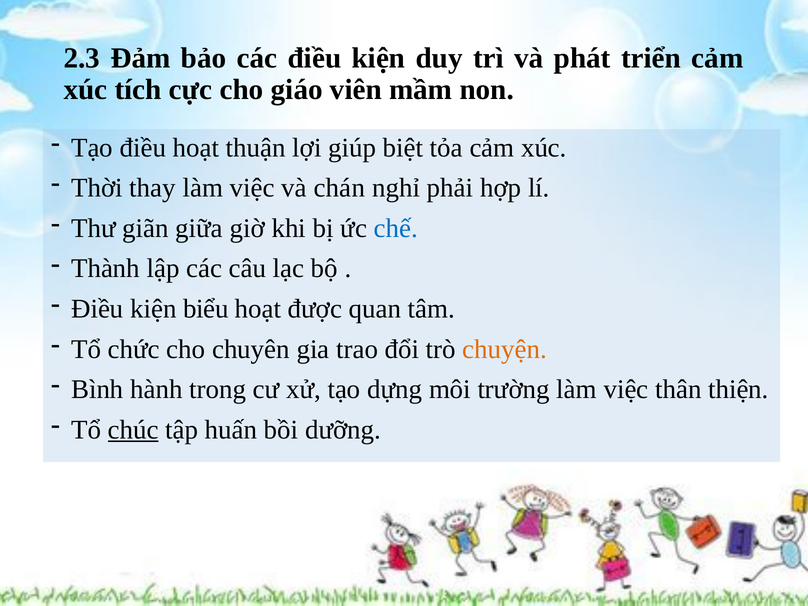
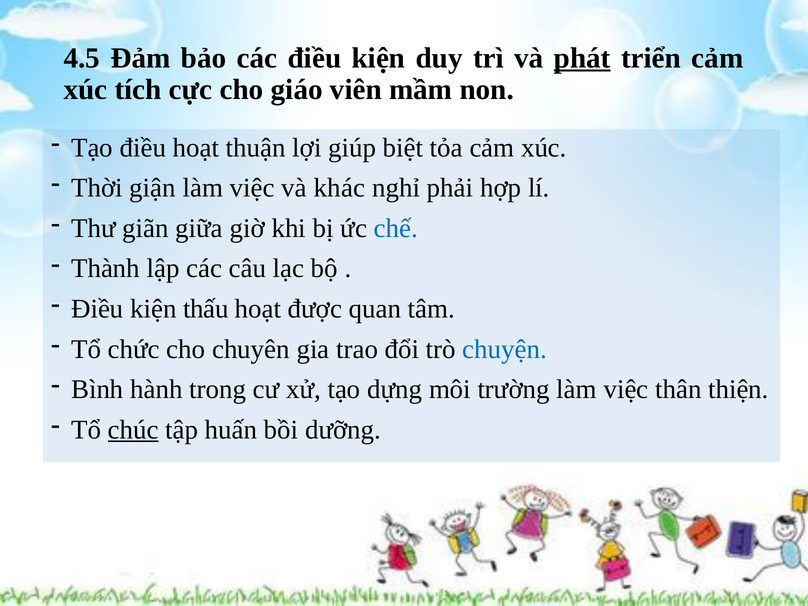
2.3: 2.3 -> 4.5
phát underline: none -> present
thay: thay -> giận
chán: chán -> khác
biểu: biểu -> thấu
chuyện colour: orange -> blue
